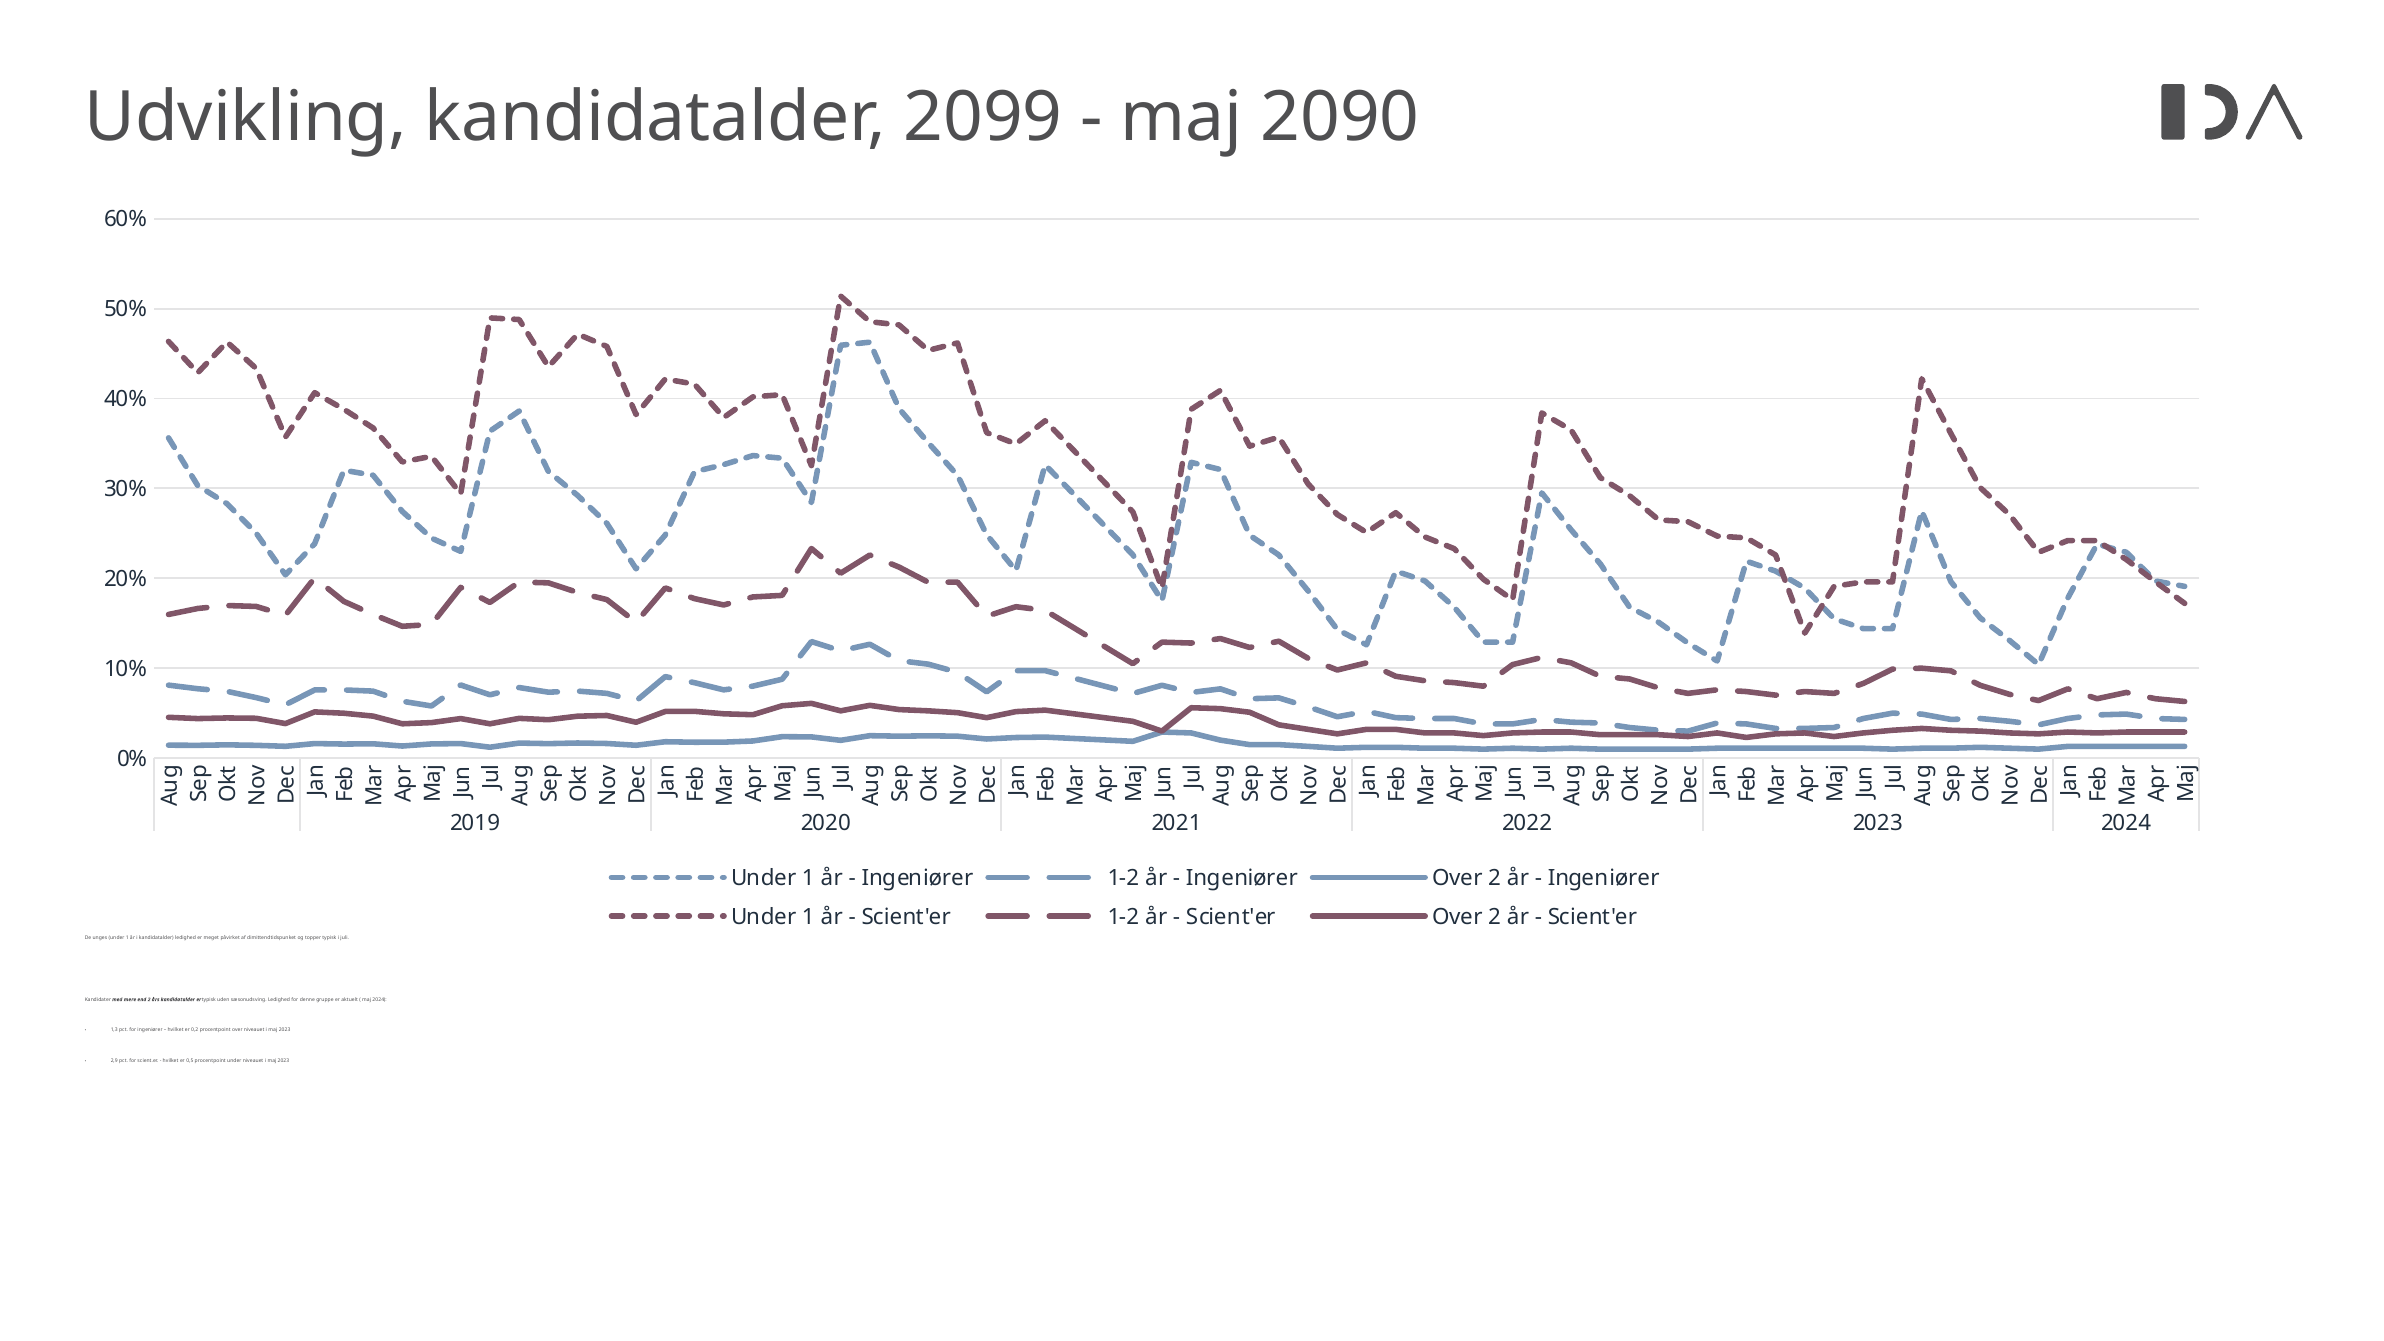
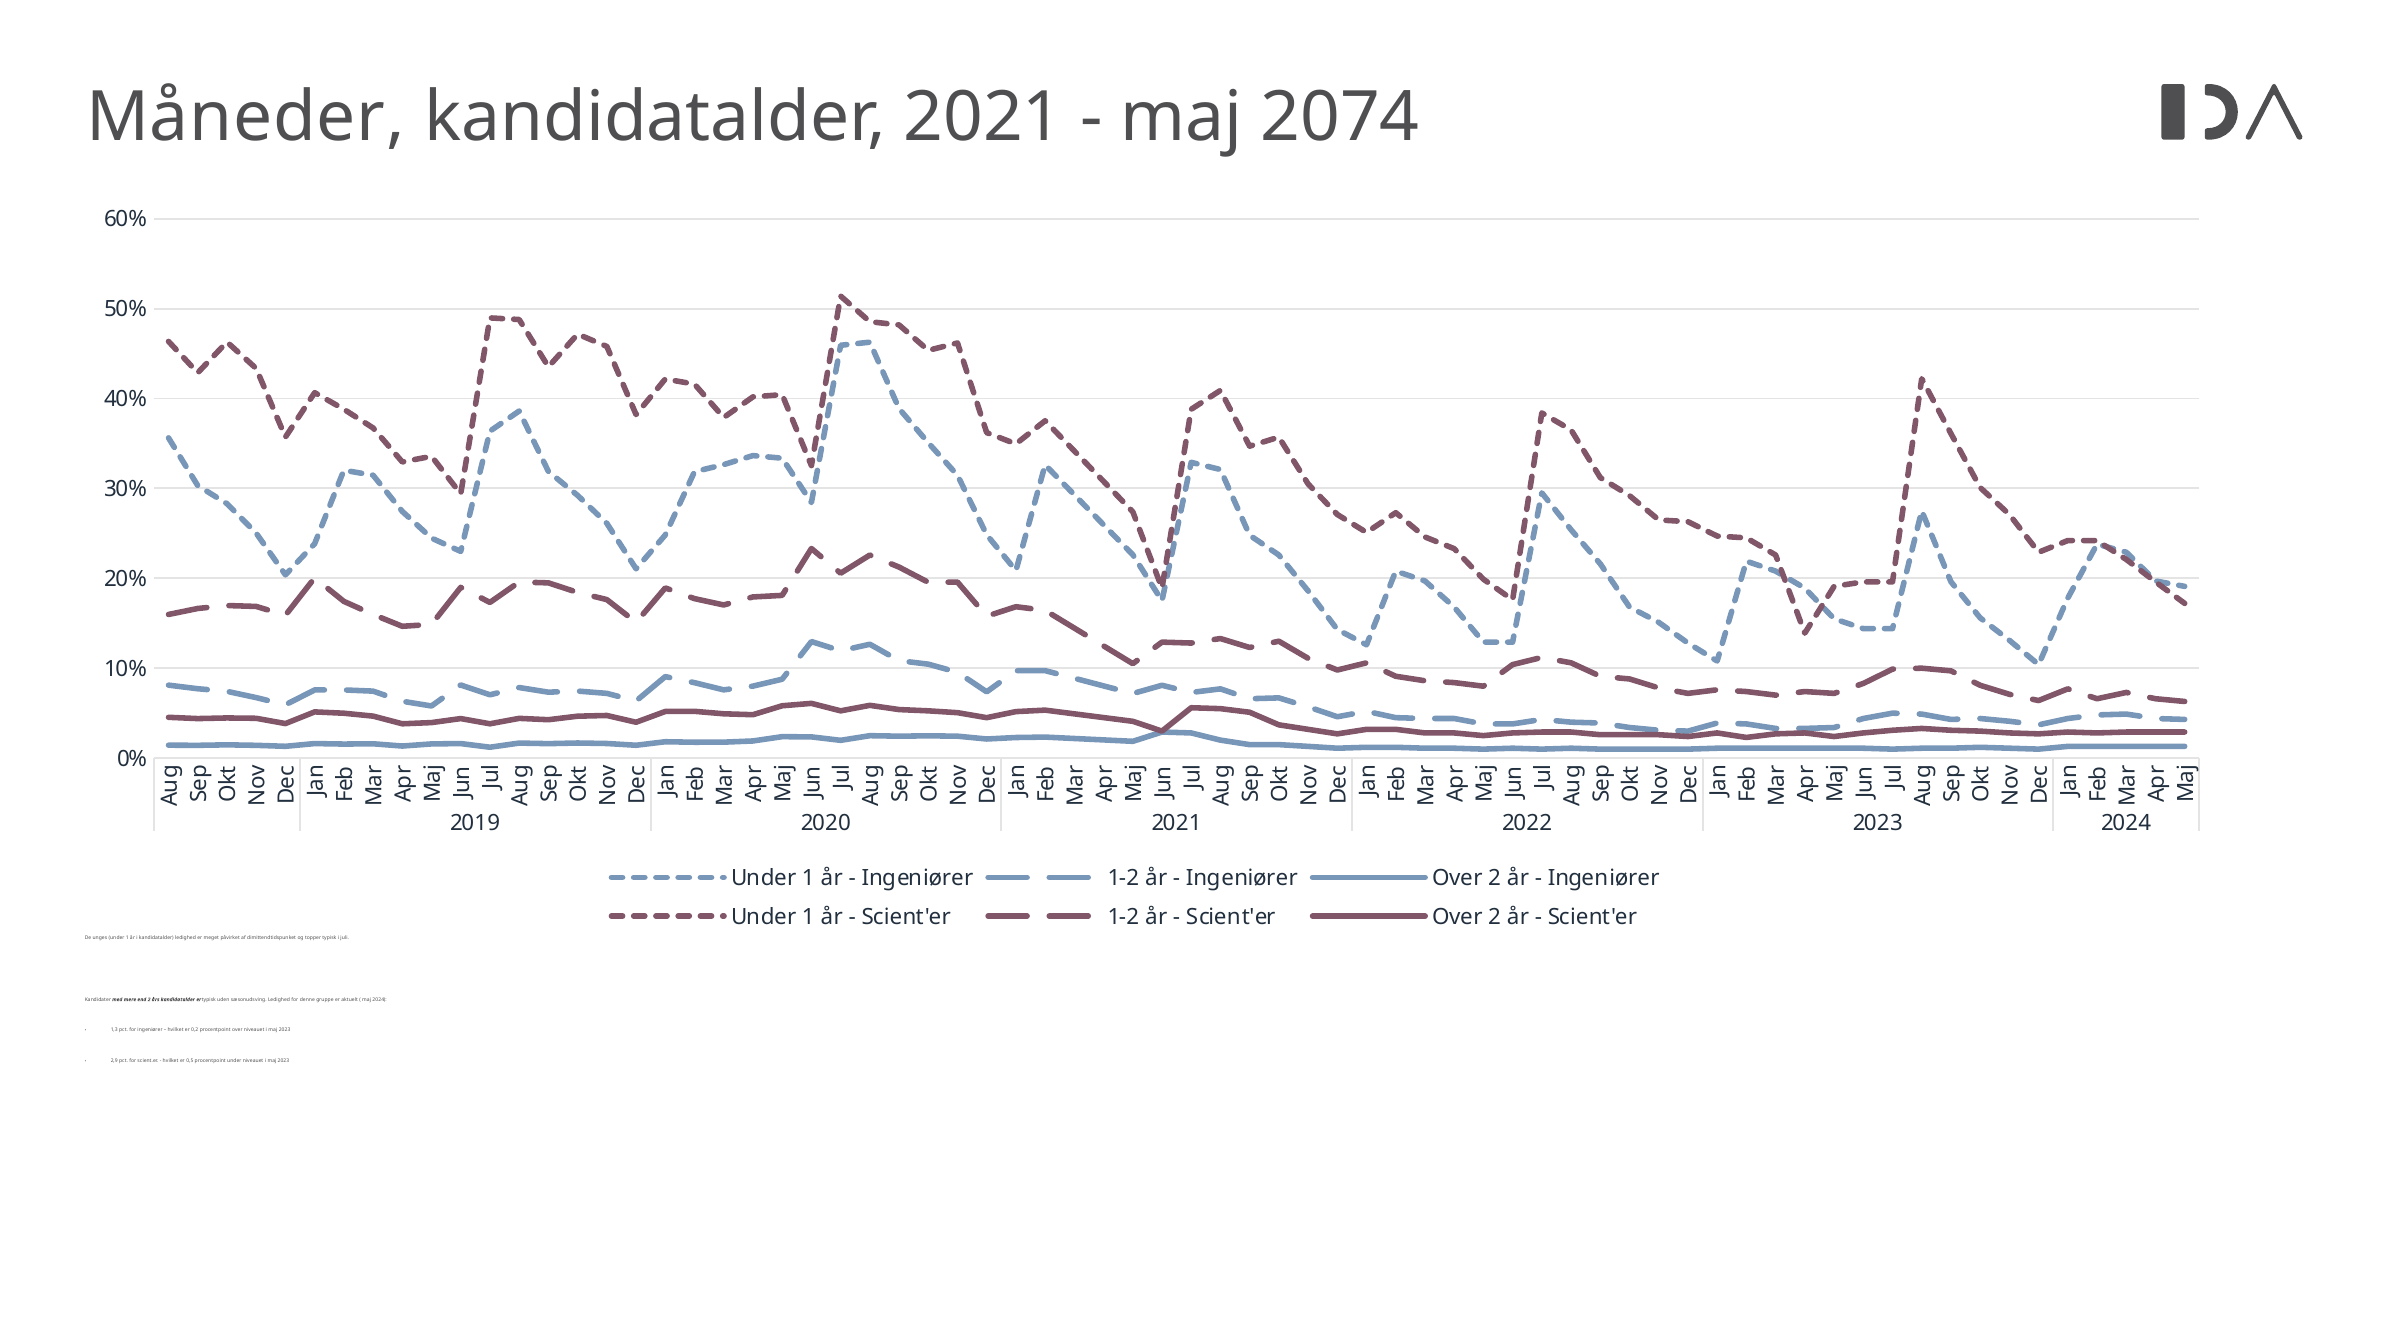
Udvikling: Udvikling -> Måneder
kandidatalder 2099: 2099 -> 2021
2090: 2090 -> 2074
